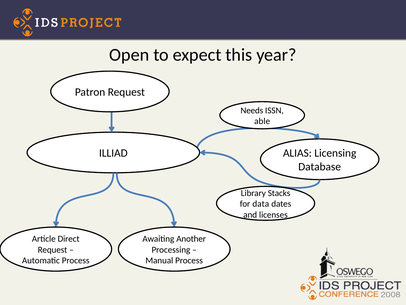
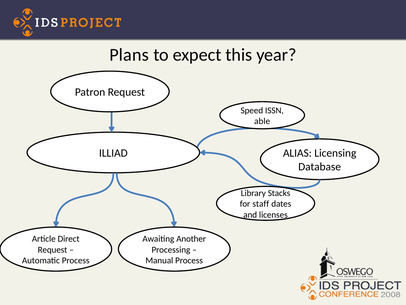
Open: Open -> Plans
Needs: Needs -> Speed
data: data -> staff
